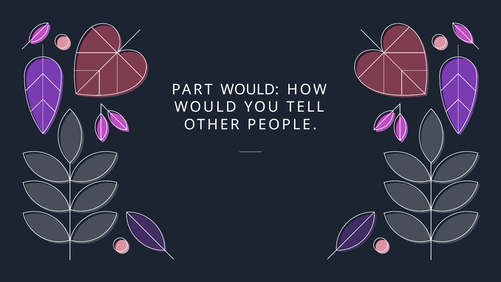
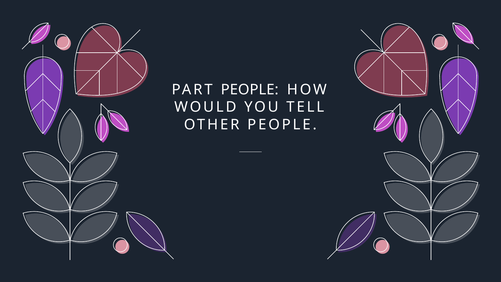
PART WOULD: WOULD -> PEOPLE
